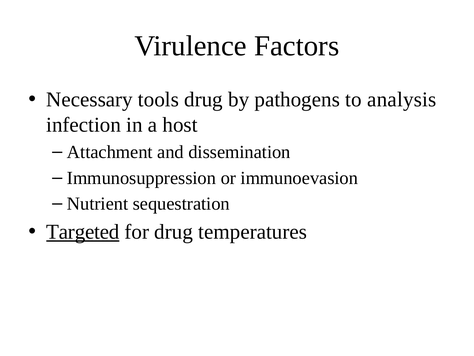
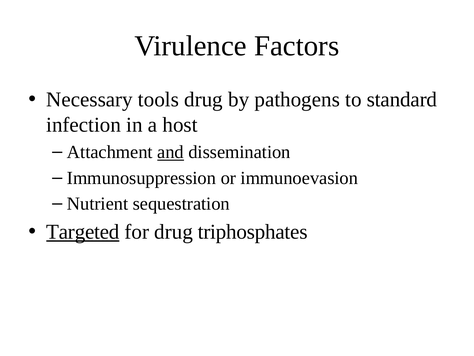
analysis: analysis -> standard
and underline: none -> present
temperatures: temperatures -> triphosphates
